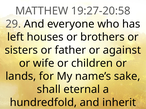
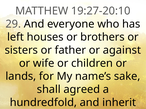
19:27-20:58: 19:27-20:58 -> 19:27-20:10
shall eternal: eternal -> agreed
